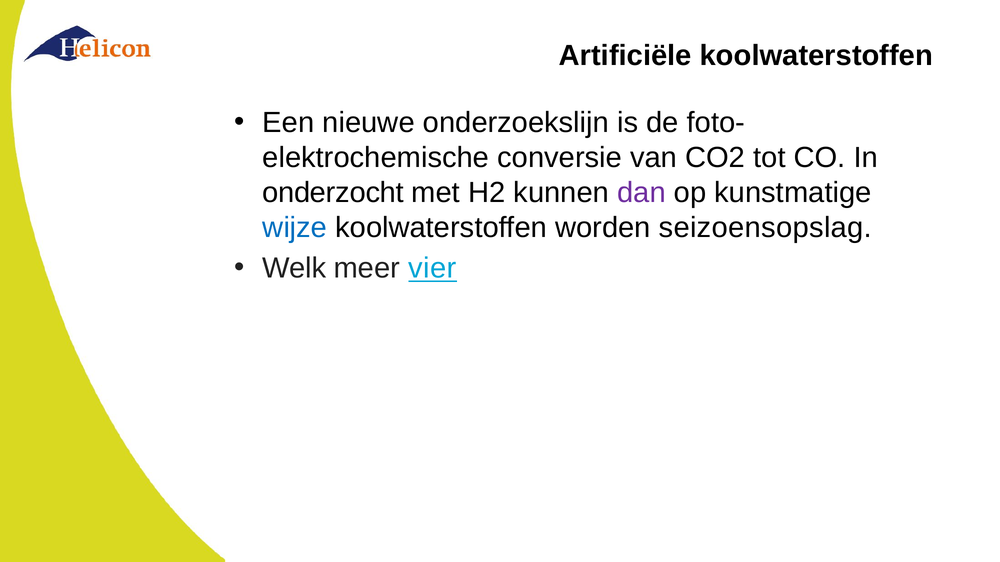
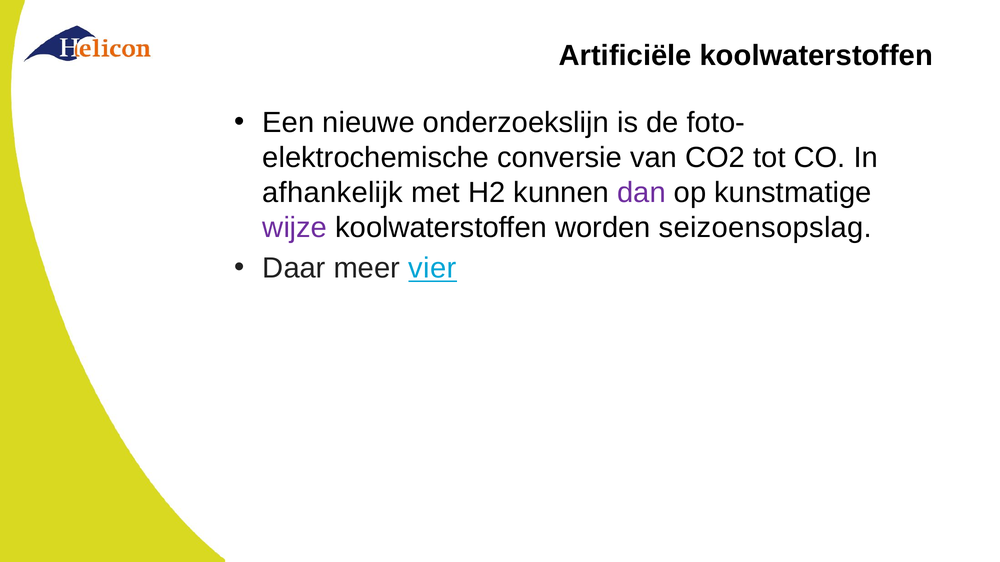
onderzocht: onderzocht -> afhankelijk
wijze colour: blue -> purple
Welk: Welk -> Daar
